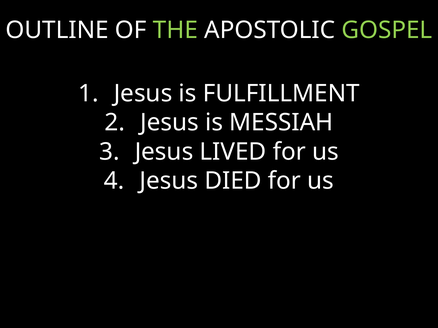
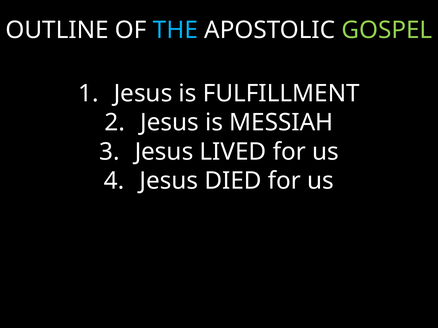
THE colour: light green -> light blue
